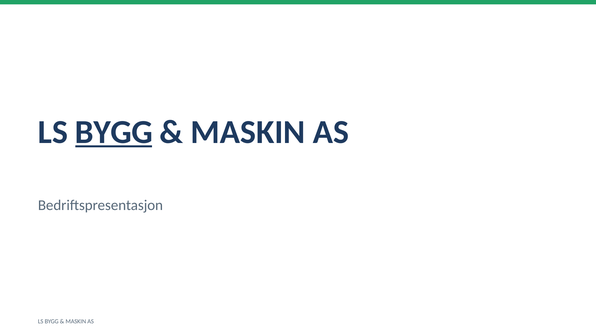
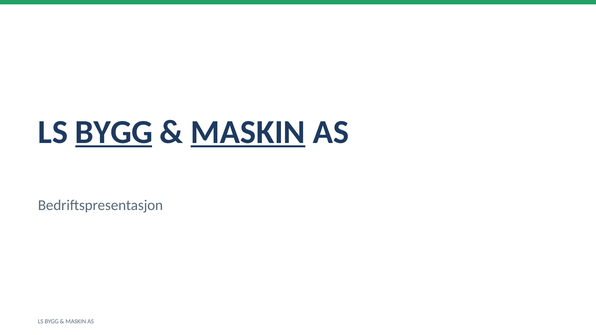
MASKIN at (248, 132) underline: none -> present
